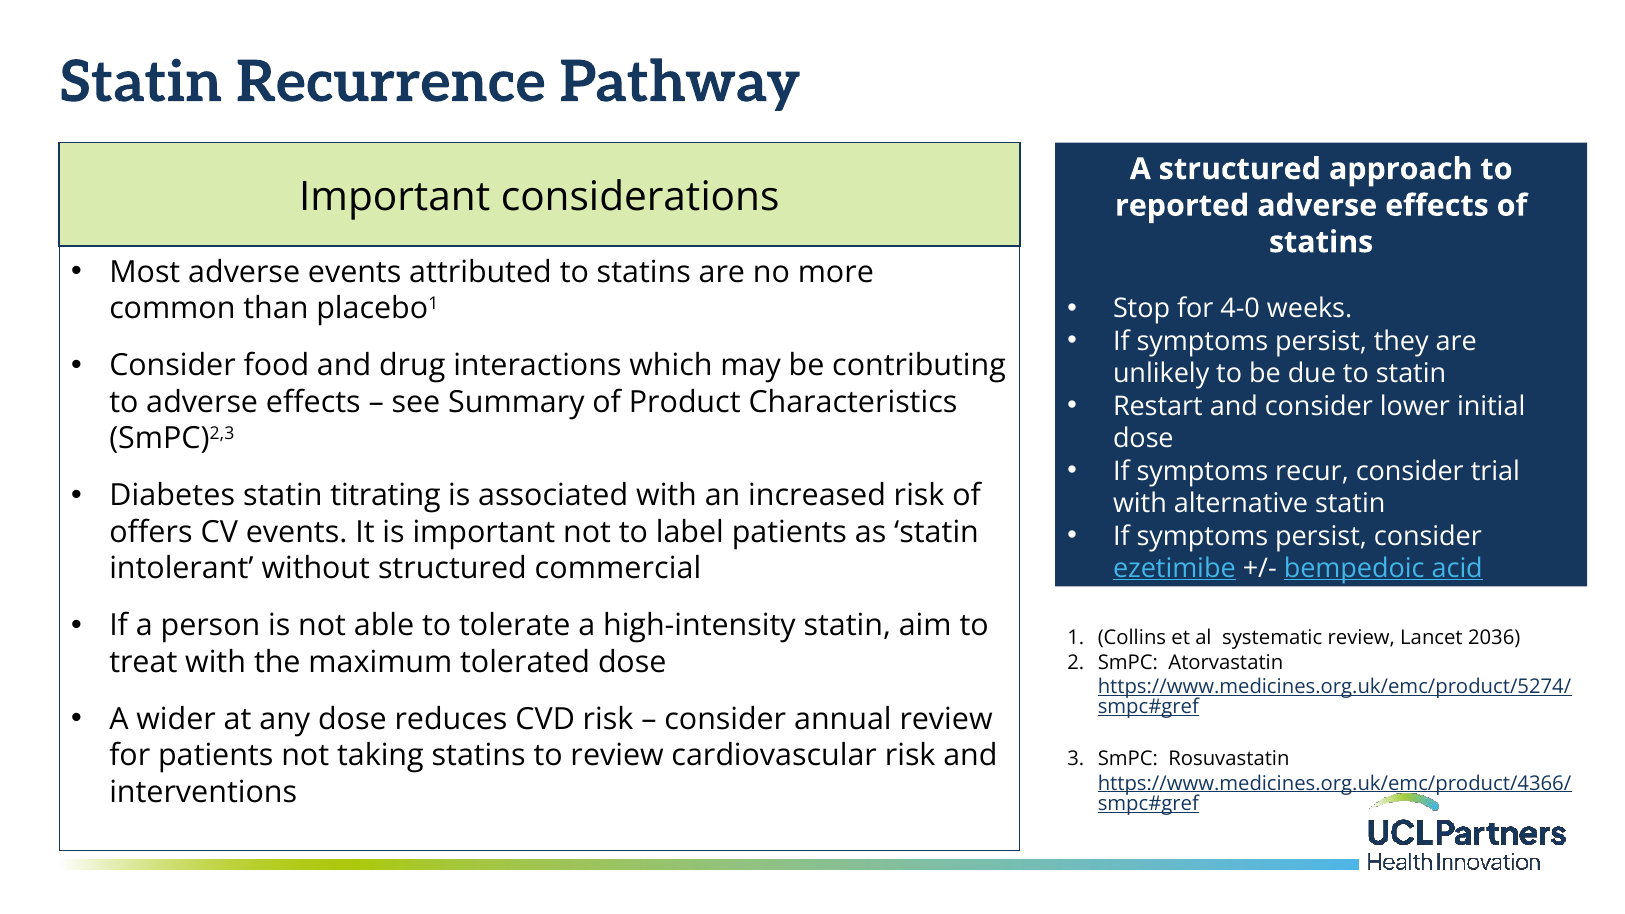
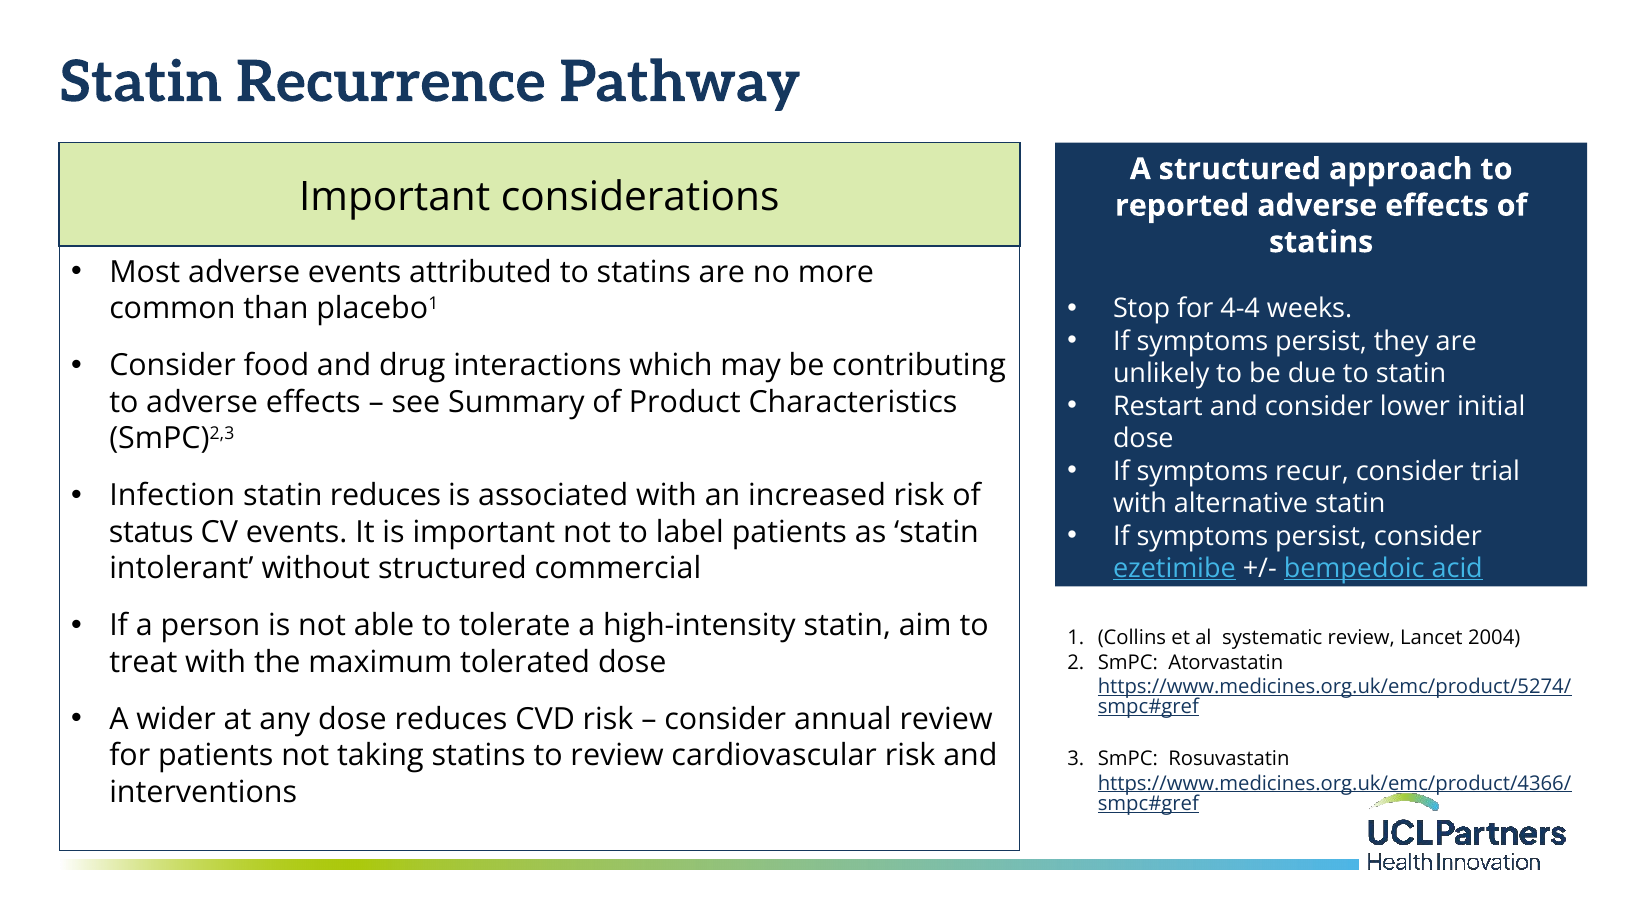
4-0: 4-0 -> 4-4
Diabetes: Diabetes -> Infection
statin titrating: titrating -> reduces
offers: offers -> status
2036: 2036 -> 2004
